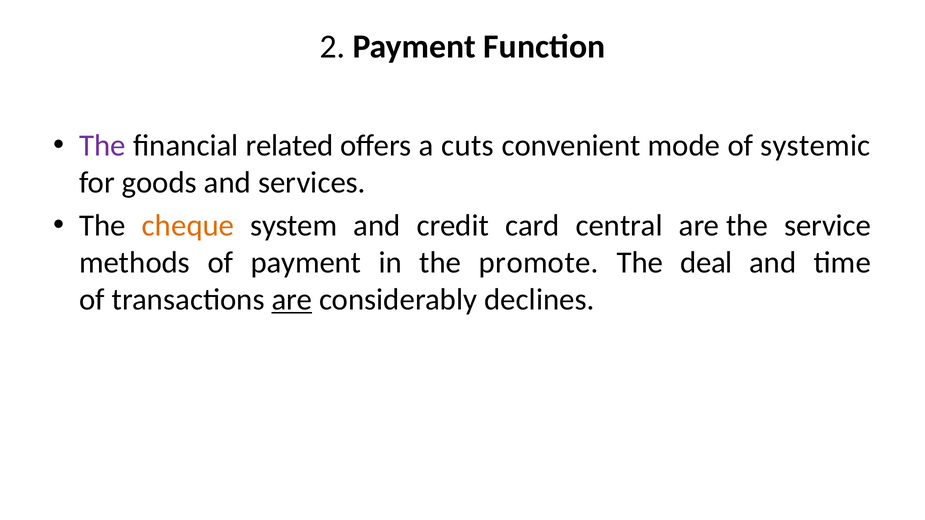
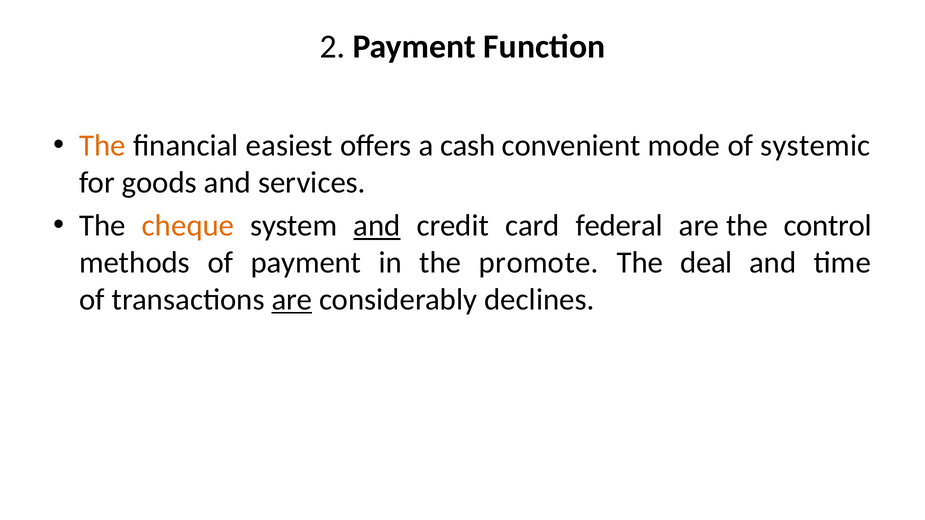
The at (102, 146) colour: purple -> orange
related: related -> easiest
cuts: cuts -> cash
and at (377, 226) underline: none -> present
central: central -> federal
service: service -> control
